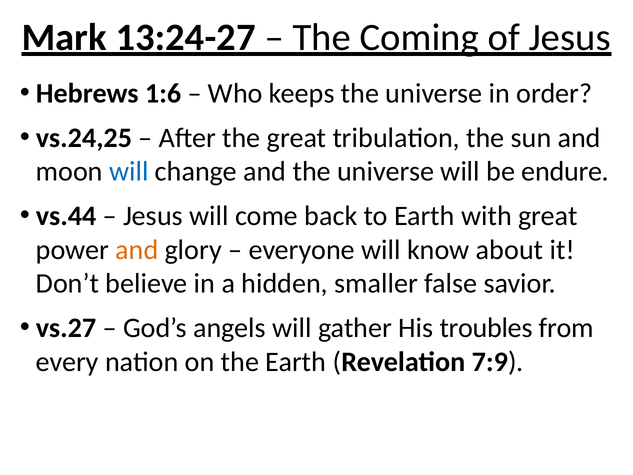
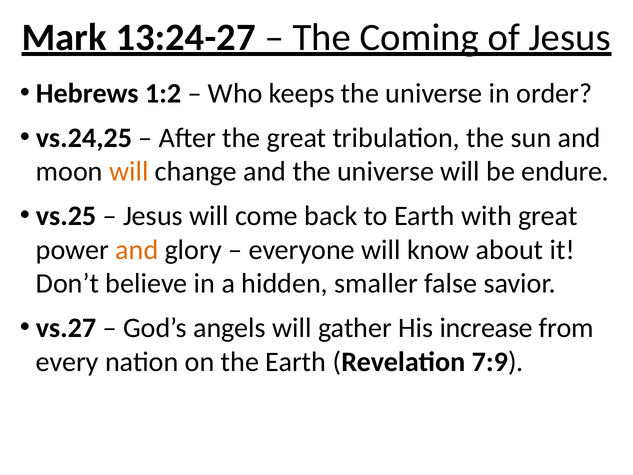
1:6: 1:6 -> 1:2
will at (129, 172) colour: blue -> orange
vs.44: vs.44 -> vs.25
troubles: troubles -> increase
